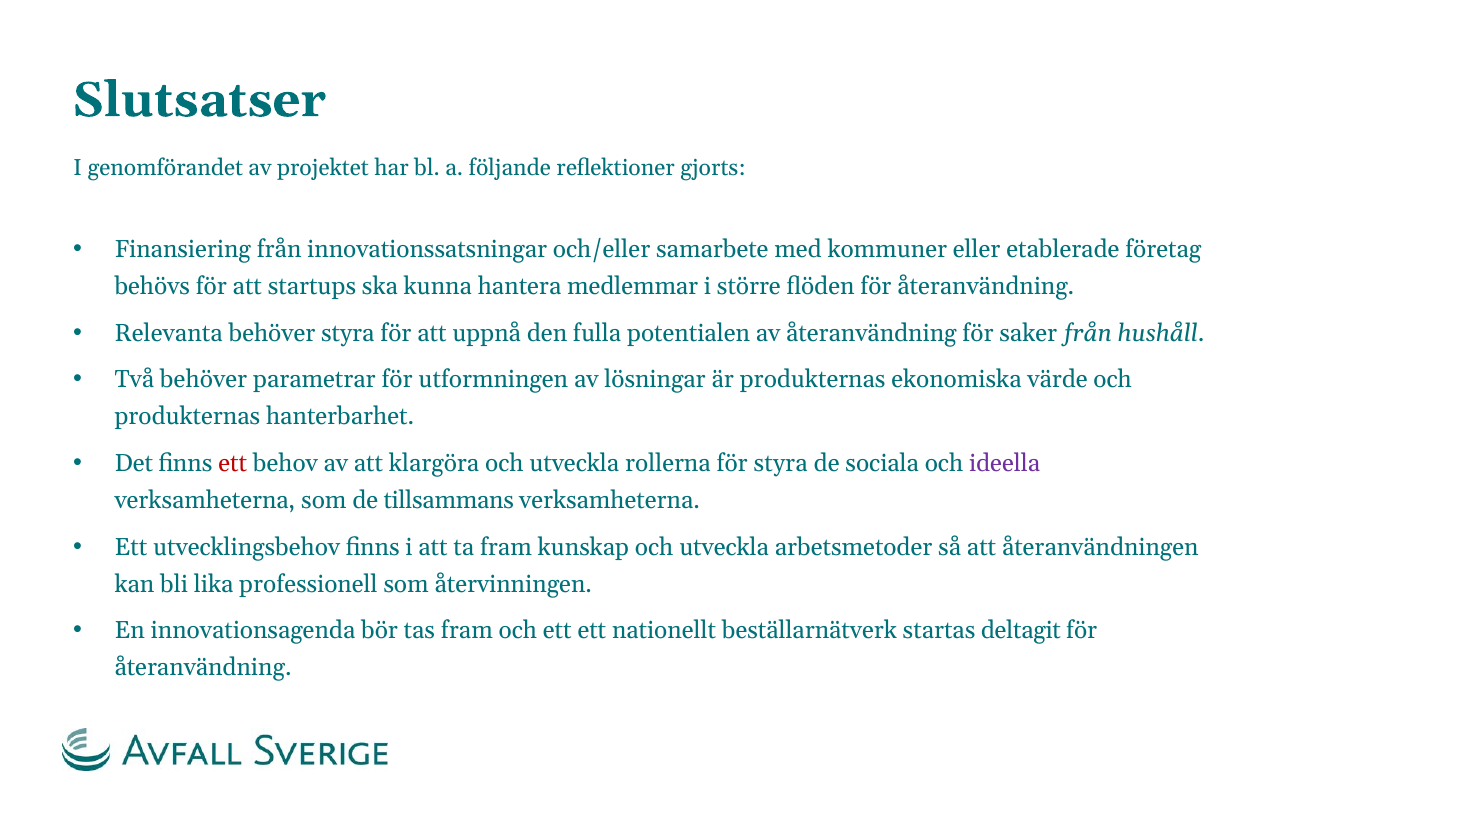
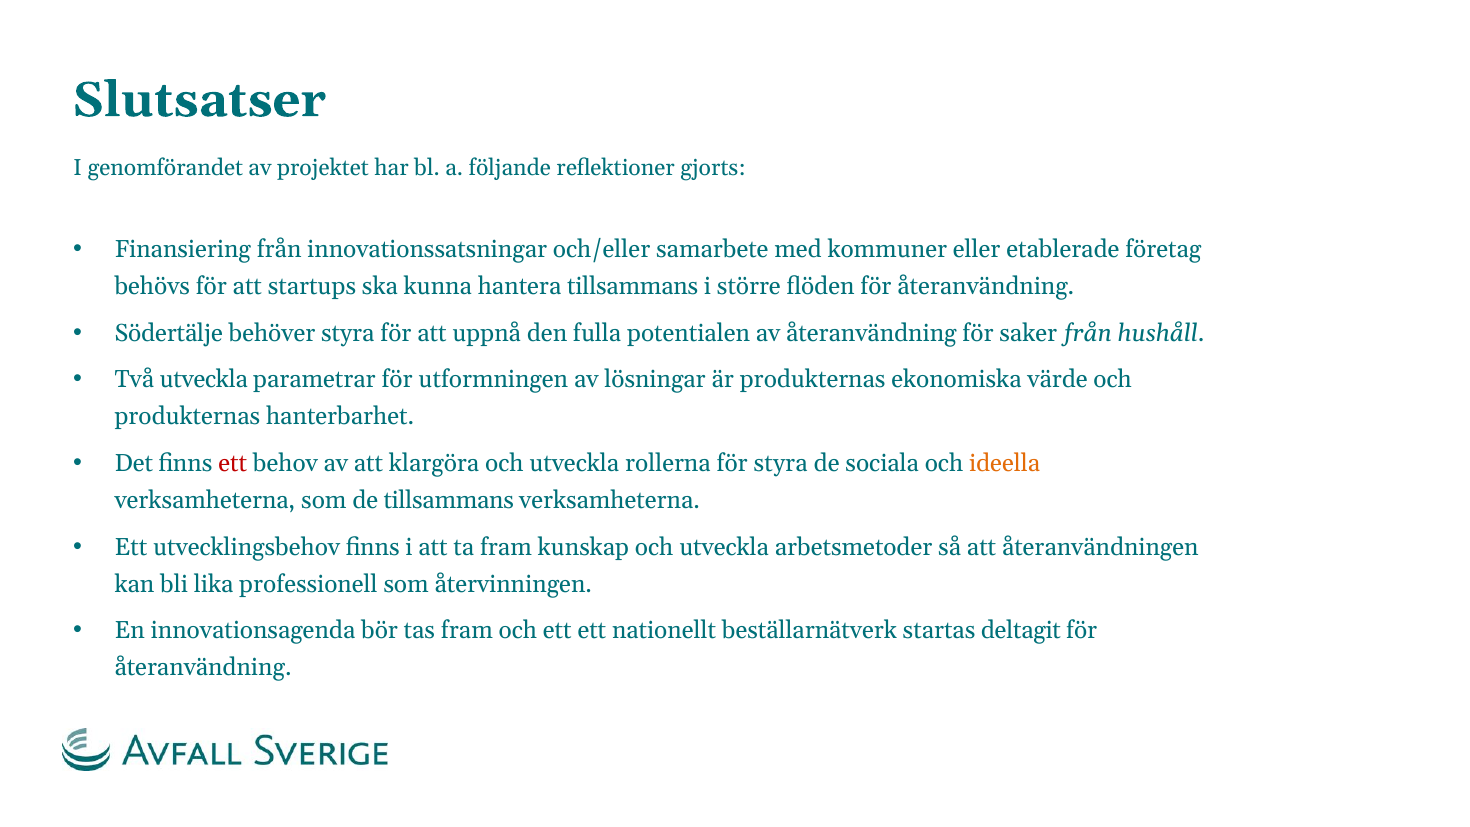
hantera medlemmar: medlemmar -> tillsammans
Relevanta: Relevanta -> Södertälje
Två behöver: behöver -> utveckla
ideella colour: purple -> orange
